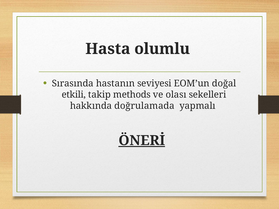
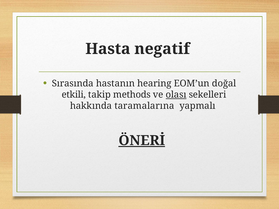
olumlu: olumlu -> negatif
seviyesi: seviyesi -> hearing
olası underline: none -> present
doğrulamada: doğrulamada -> taramalarına
